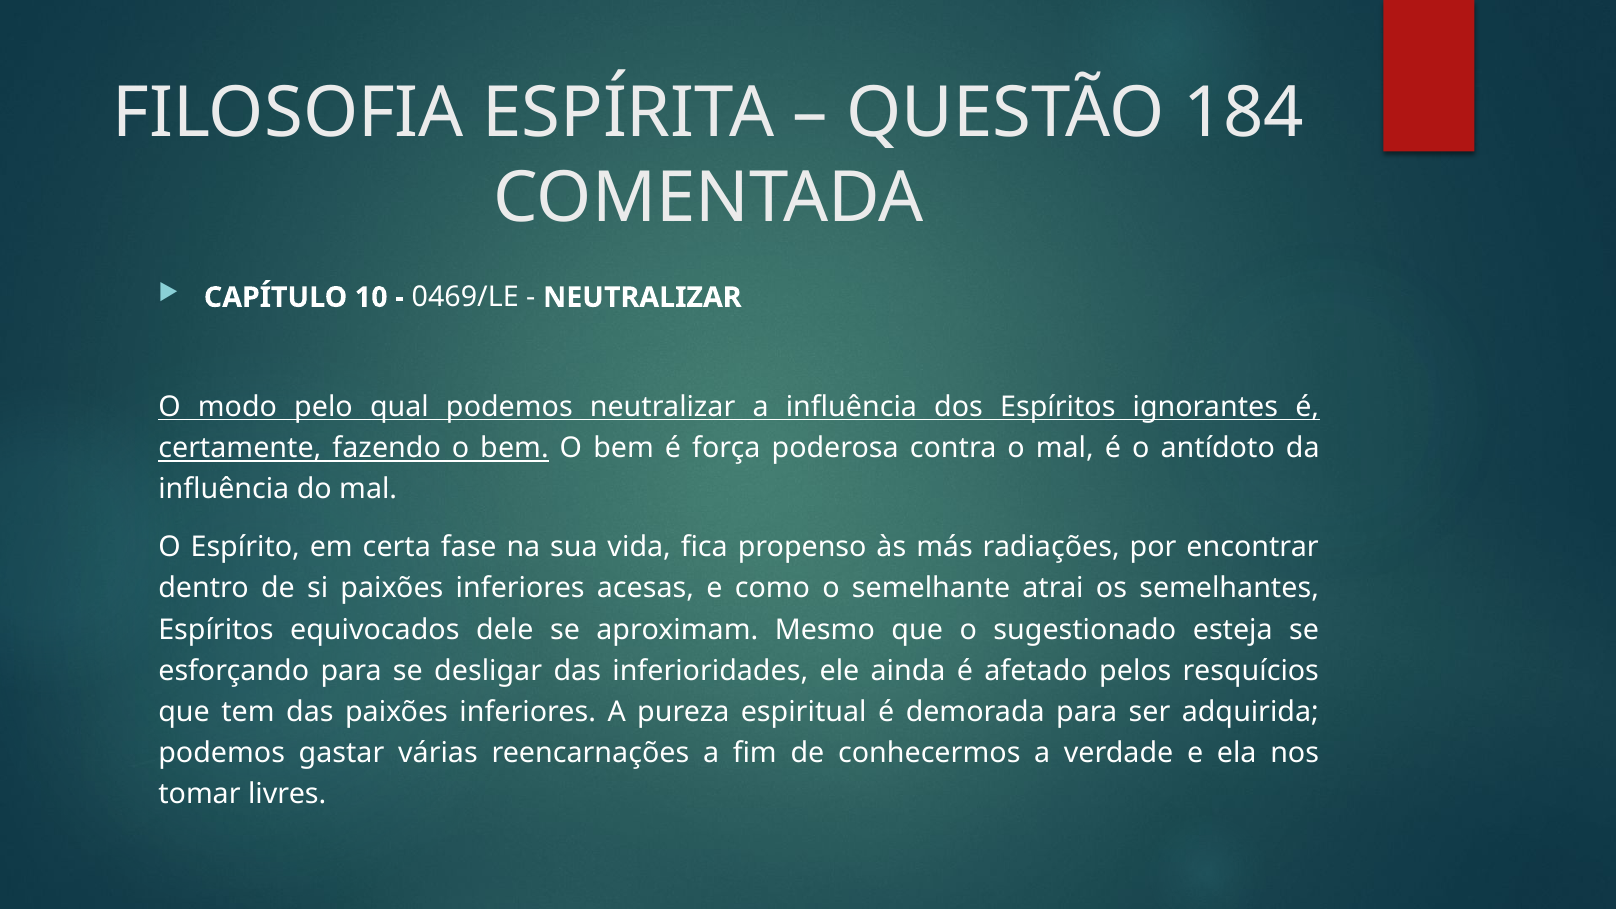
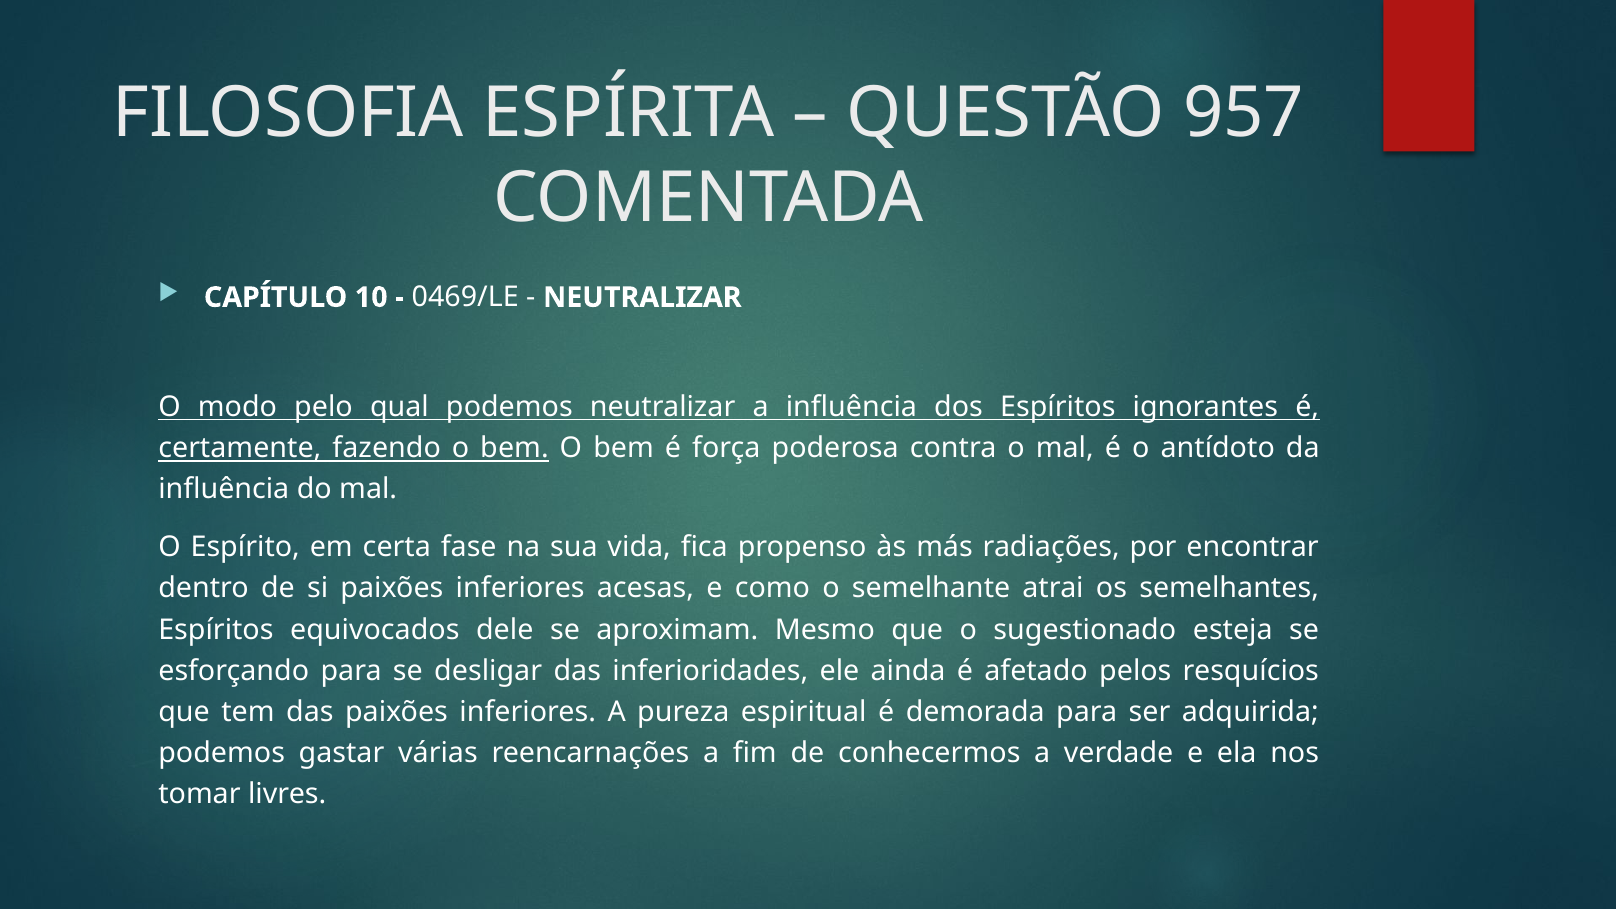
184: 184 -> 957
